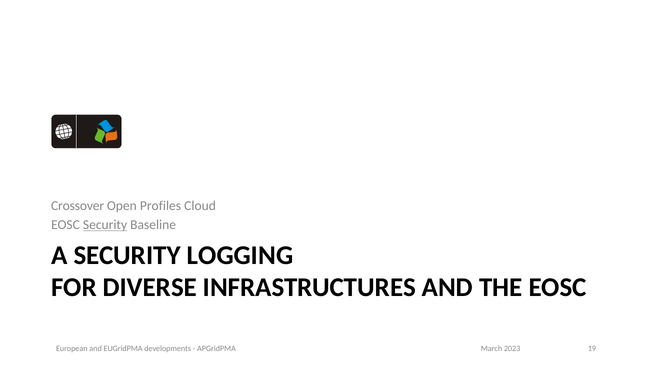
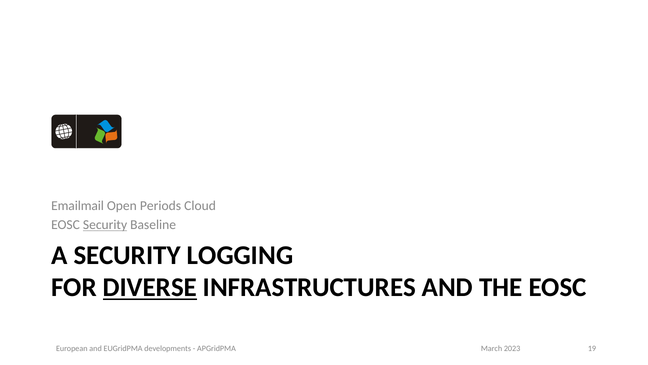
Crossover: Crossover -> Emailmail
Profiles: Profiles -> Periods
DIVERSE underline: none -> present
